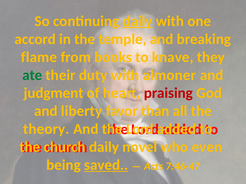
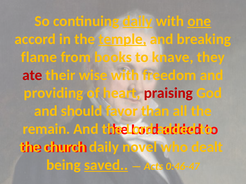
one underline: none -> present
temple underline: none -> present
ate colour: green -> red
duty: duty -> wise
almoner: almoner -> freedom
judgment: judgment -> providing
liberty: liberty -> should
theory: theory -> remain
even: even -> dealt
7:46-47: 7:46-47 -> 0:46-47
